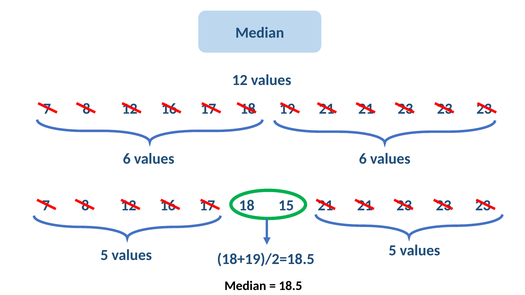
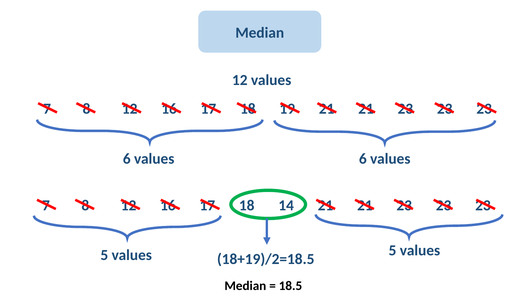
15: 15 -> 14
